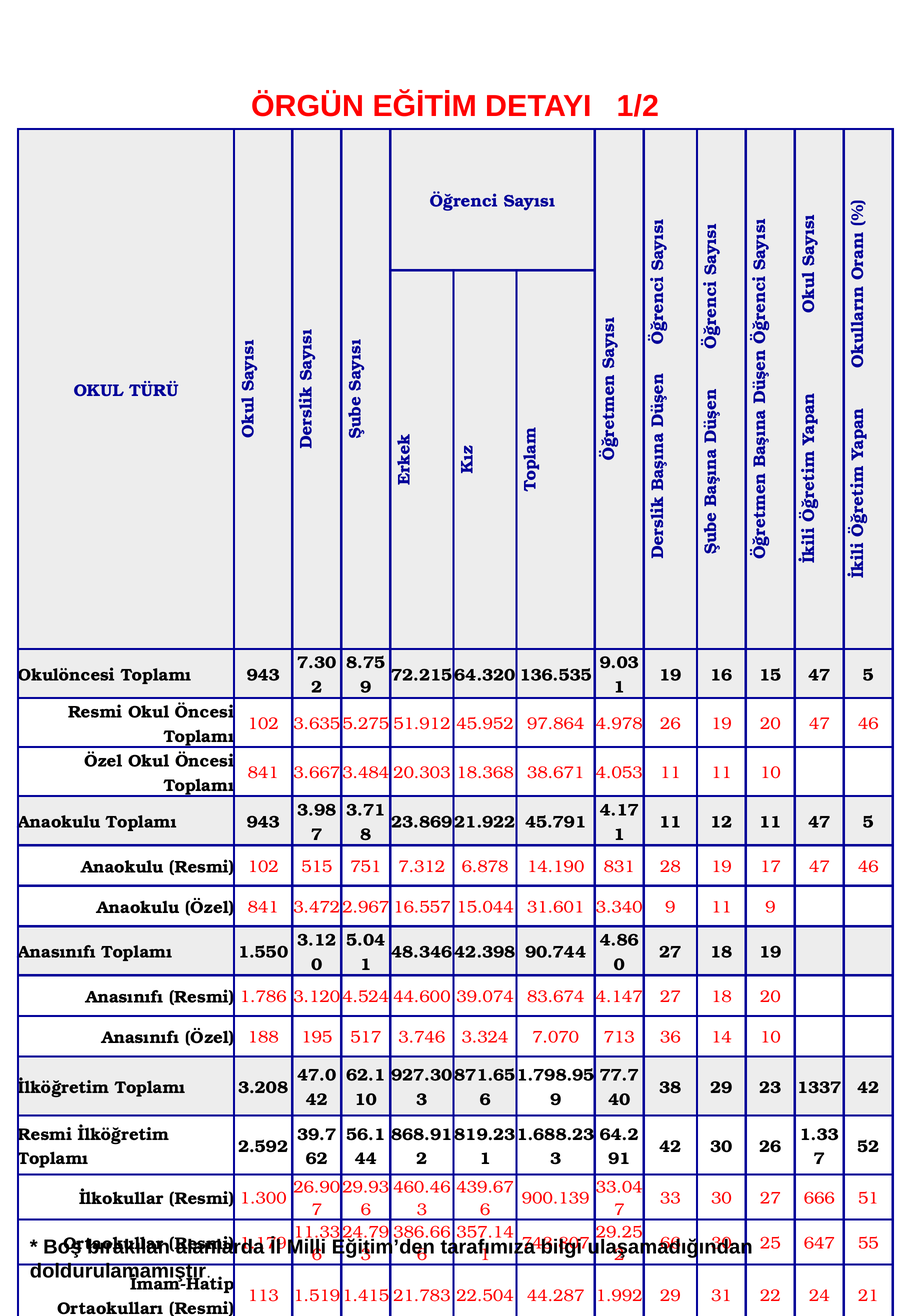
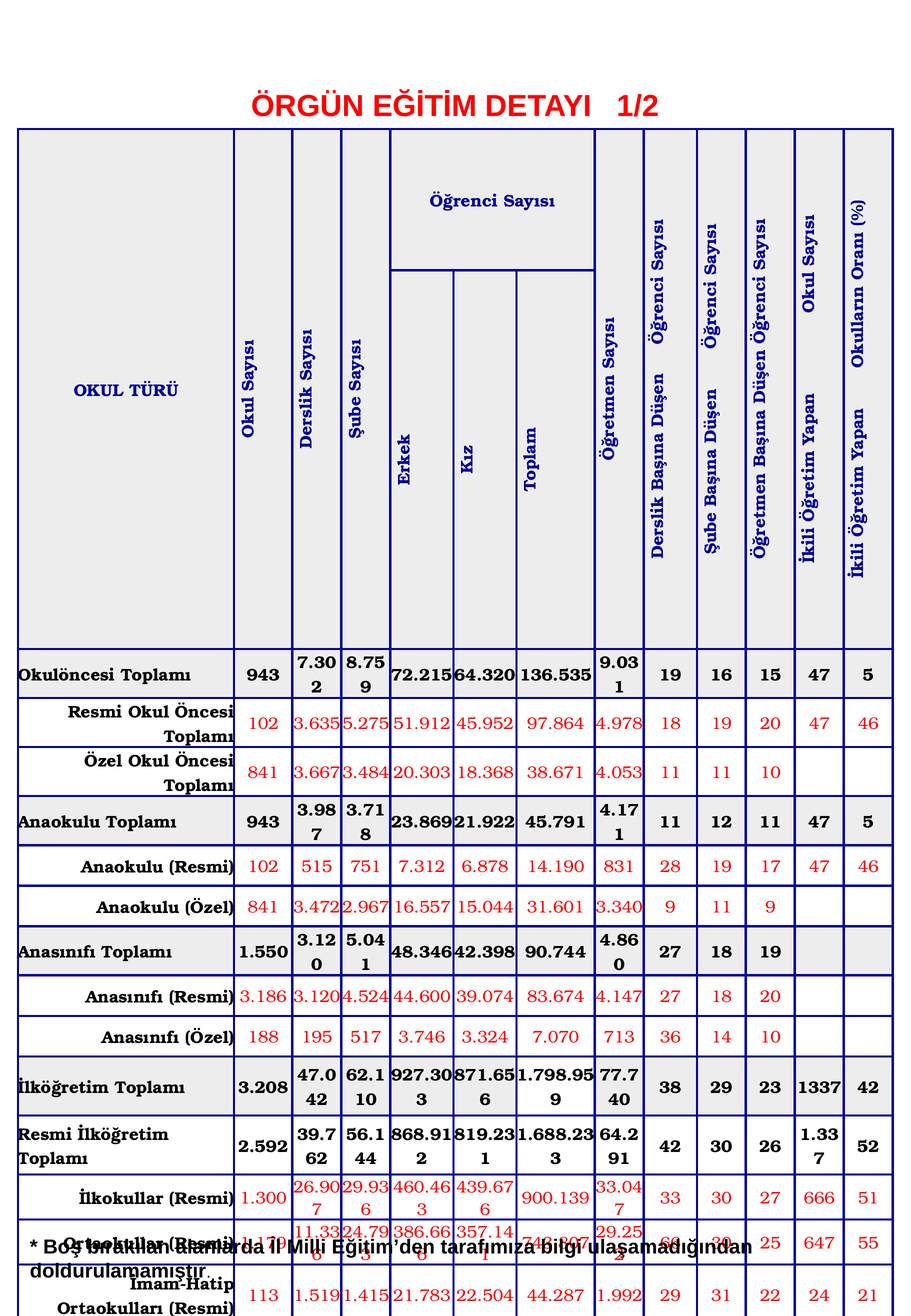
4.978 26: 26 -> 18
1.786: 1.786 -> 3.186
